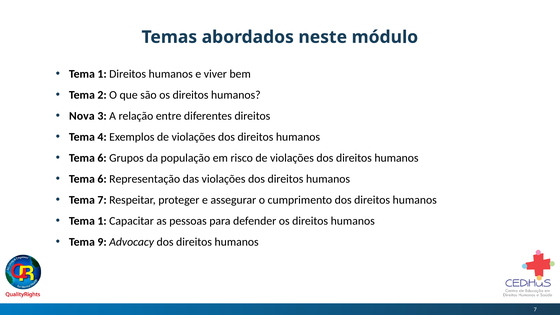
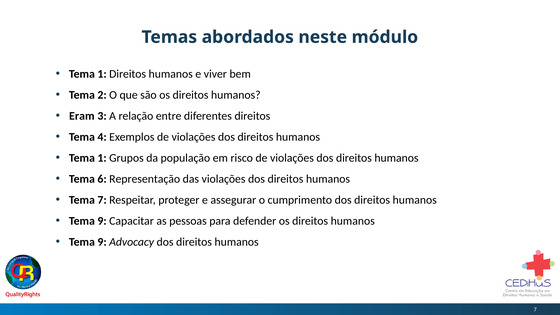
Nova: Nova -> Eram
6 at (102, 158): 6 -> 1
1 at (102, 221): 1 -> 9
